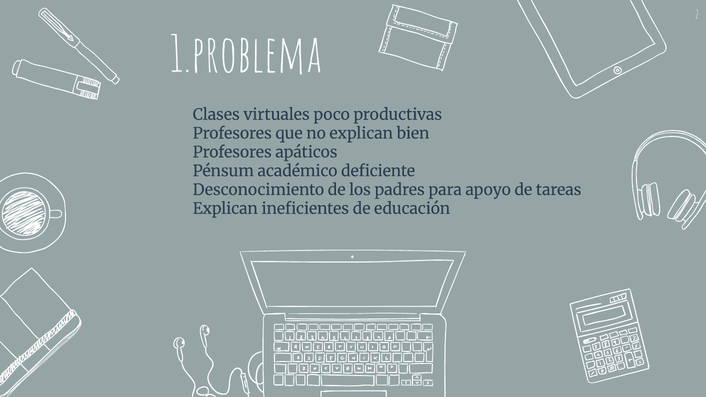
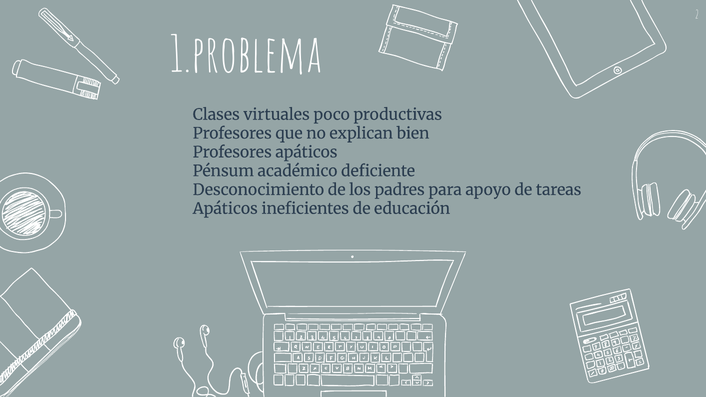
Explican at (225, 209): Explican -> Apáticos
